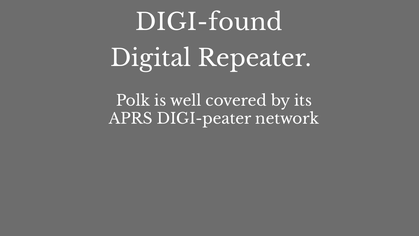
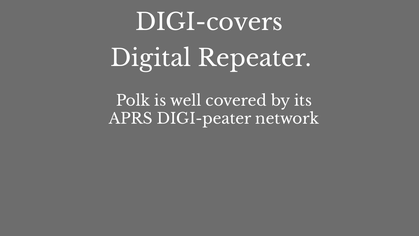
DIGI-found: DIGI-found -> DIGI-covers
